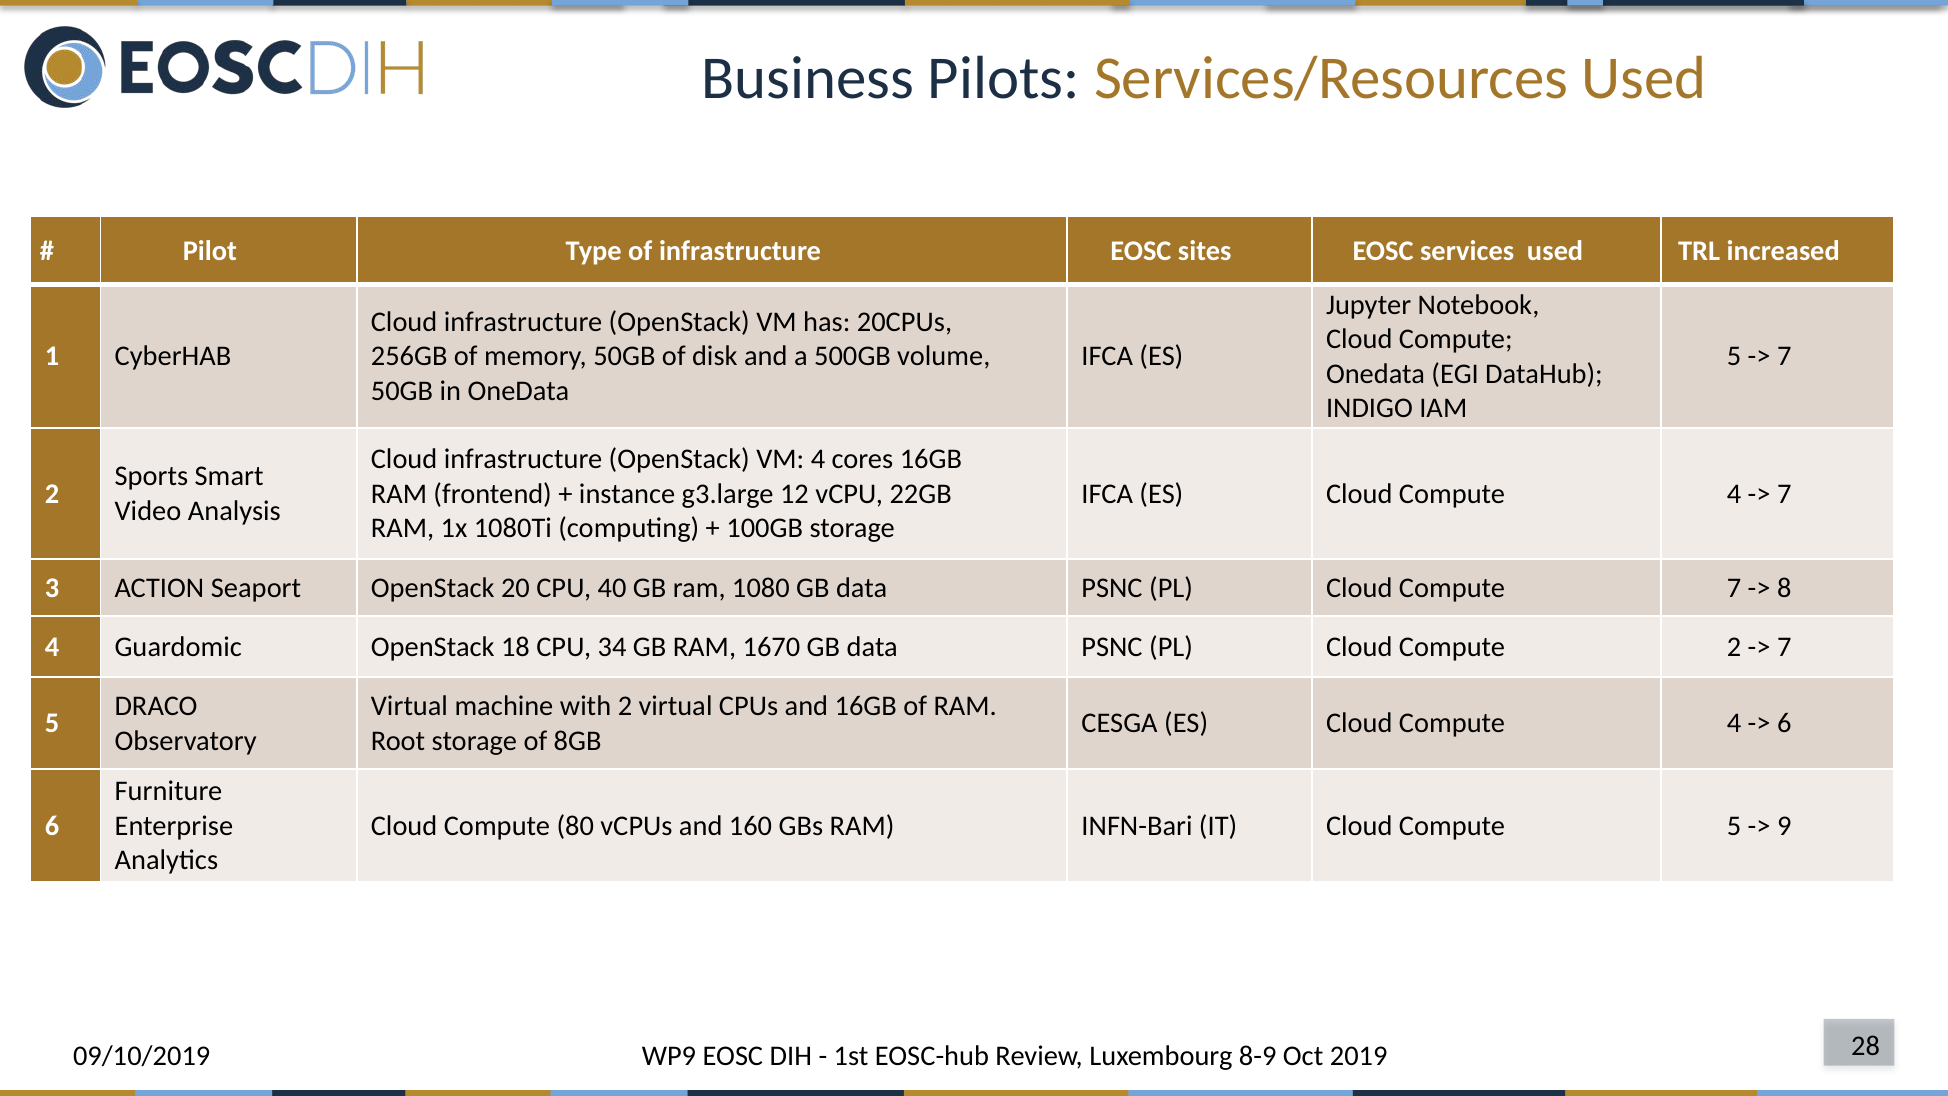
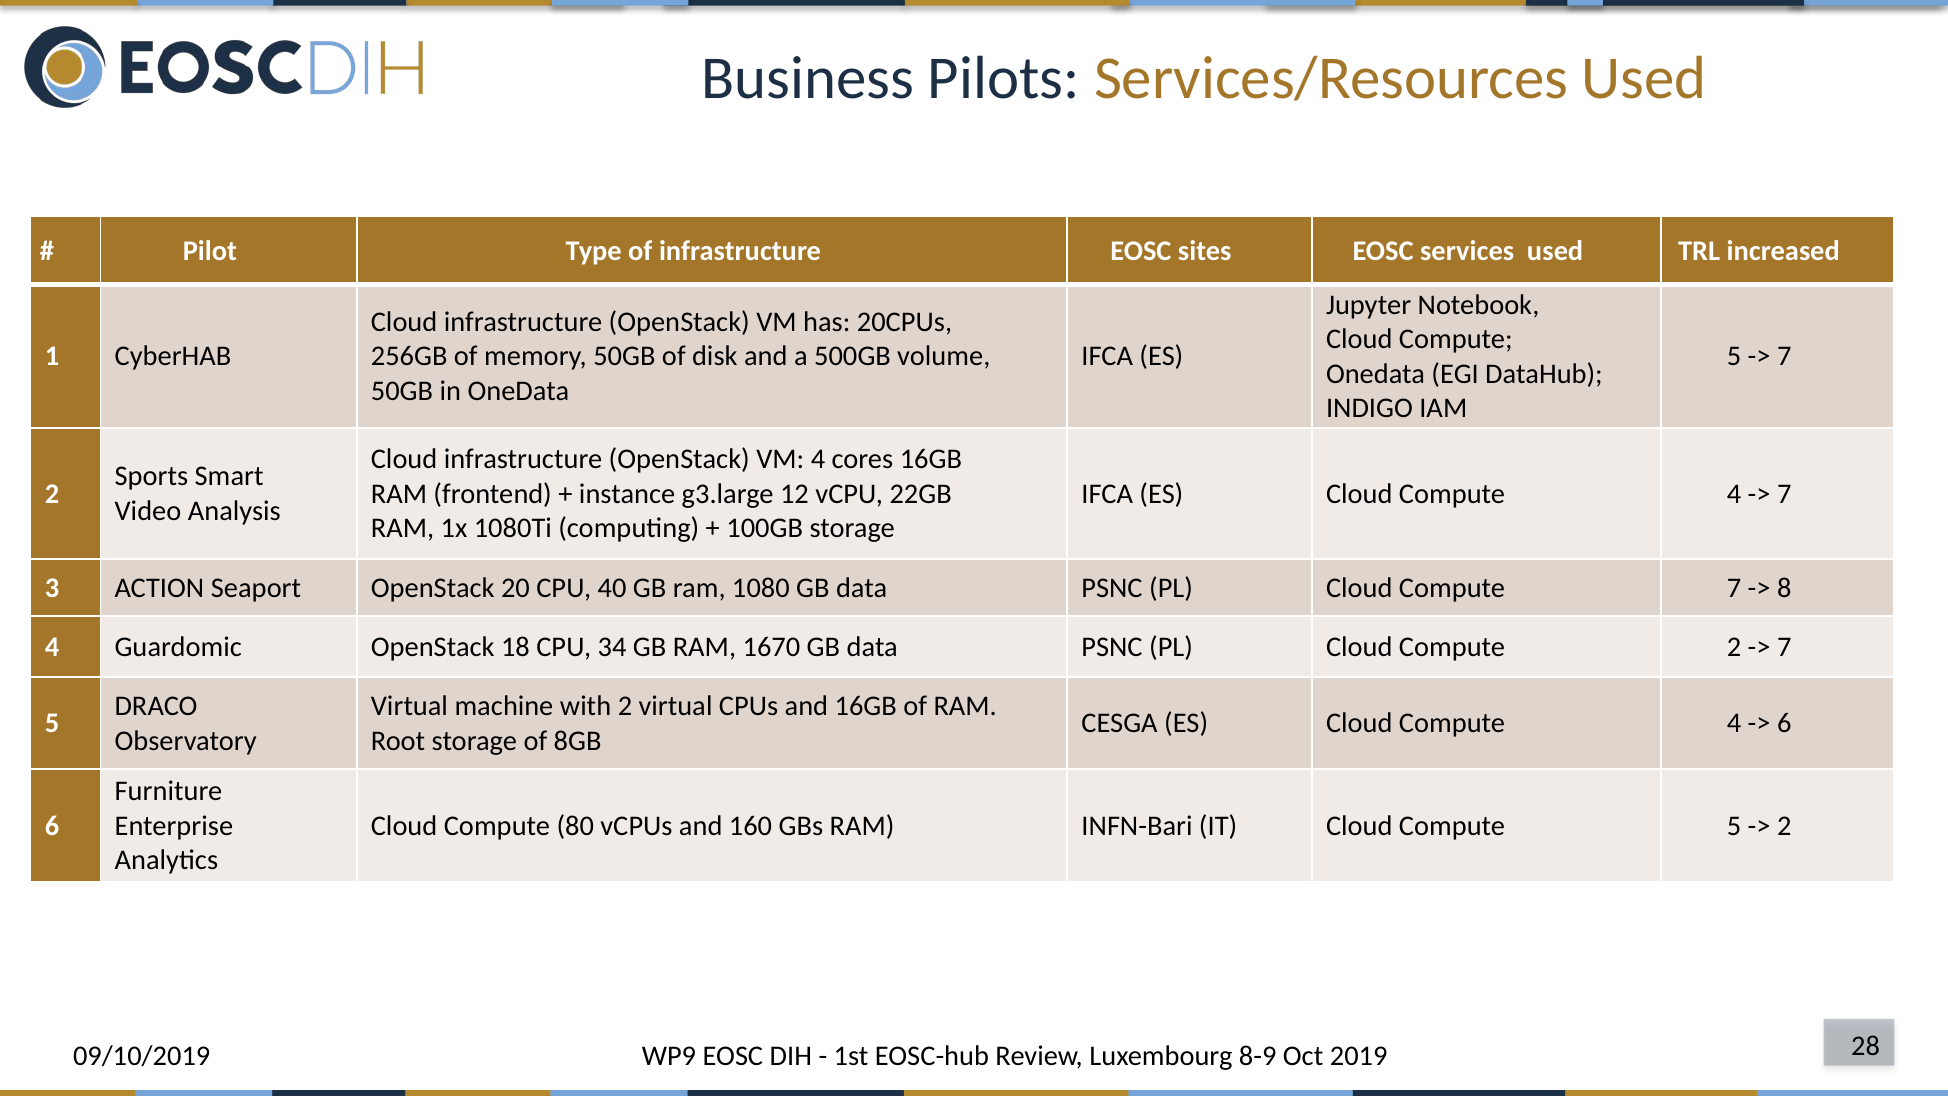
9 at (1784, 826): 9 -> 2
